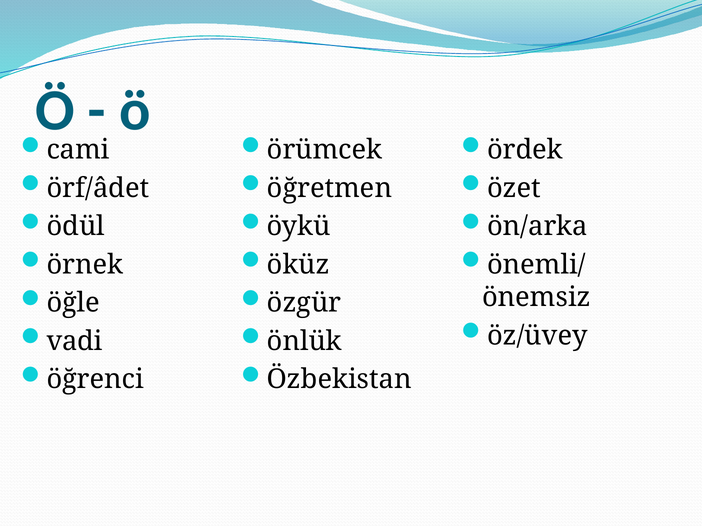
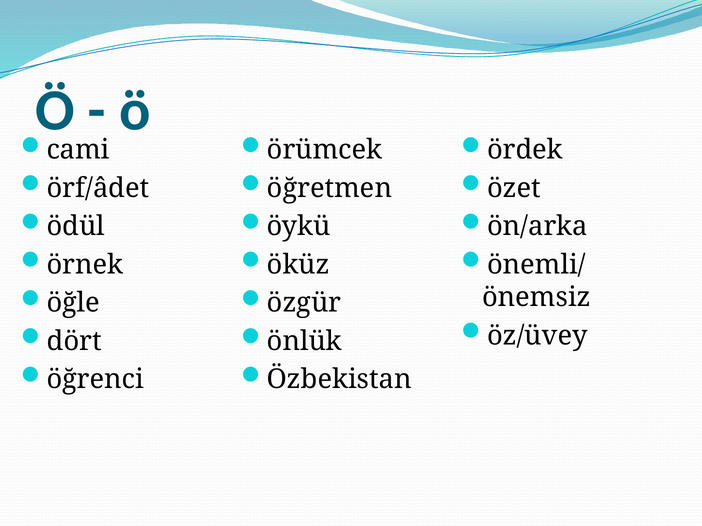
vadi: vadi -> dört
